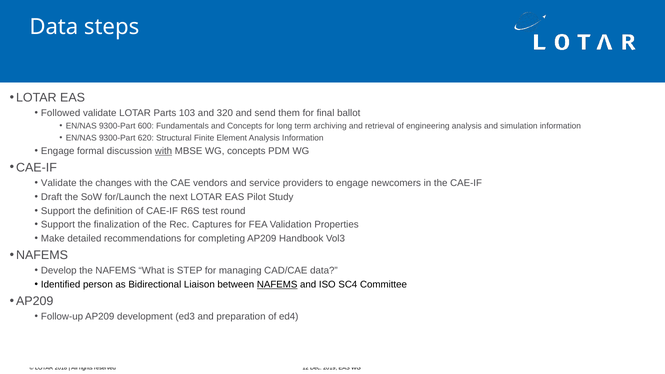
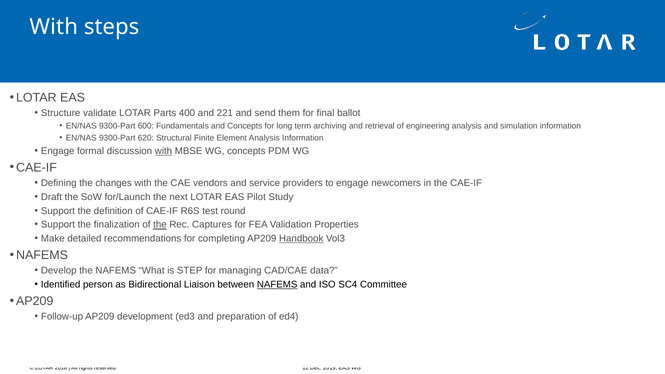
Data at (54, 27): Data -> With
Followed: Followed -> Structure
103: 103 -> 400
320: 320 -> 221
Validate at (59, 183): Validate -> Defining
the at (160, 225) underline: none -> present
Handbook underline: none -> present
